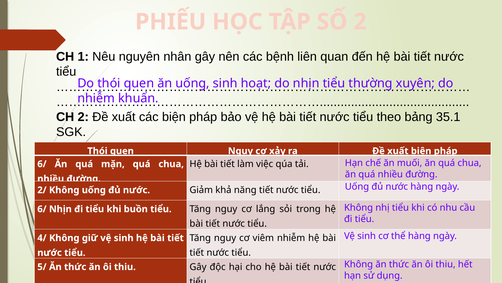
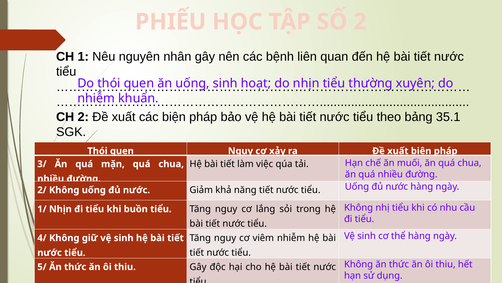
6/ at (42, 164): 6/ -> 3/
6/ at (42, 209): 6/ -> 1/
